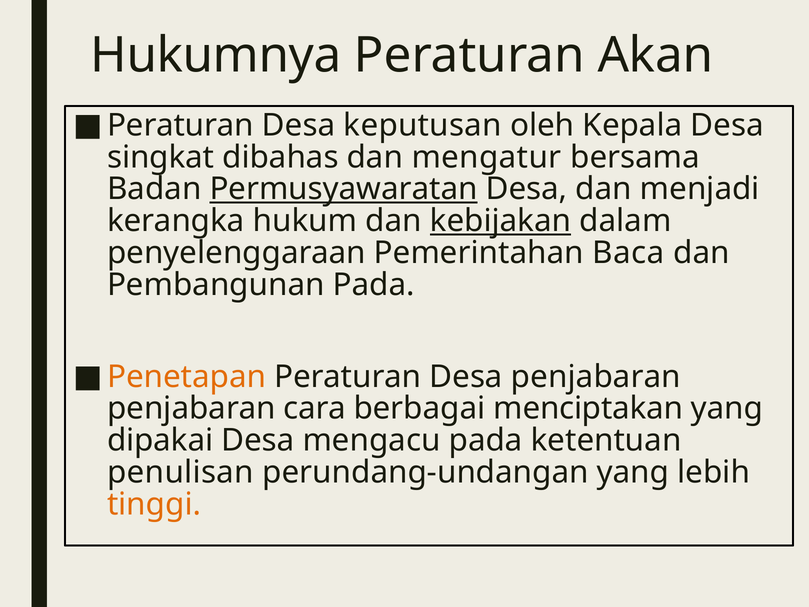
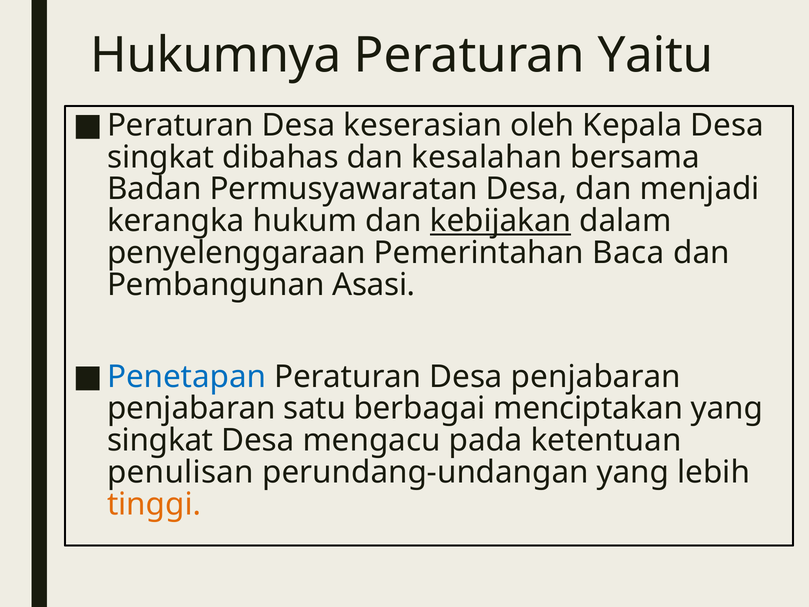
Akan: Akan -> Yaitu
keputusan: keputusan -> keserasian
mengatur: mengatur -> kesalahan
Permusyawaratan underline: present -> none
Pembangunan Pada: Pada -> Asasi
Penetapan colour: orange -> blue
cara: cara -> satu
dipakai at (160, 440): dipakai -> singkat
